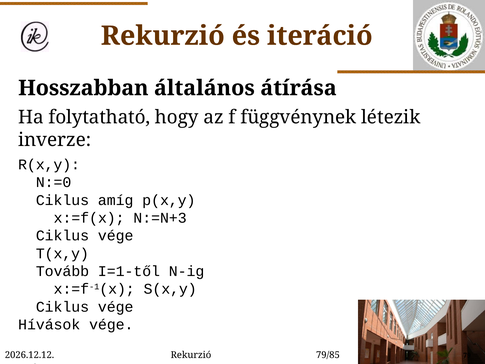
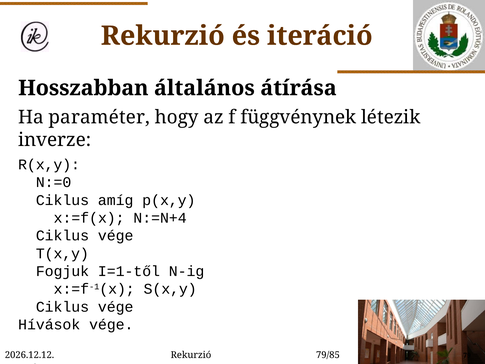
folytatható: folytatható -> paraméter
N:=N+3: N:=N+3 -> N:=N+4
Tovább: Tovább -> Fogjuk
